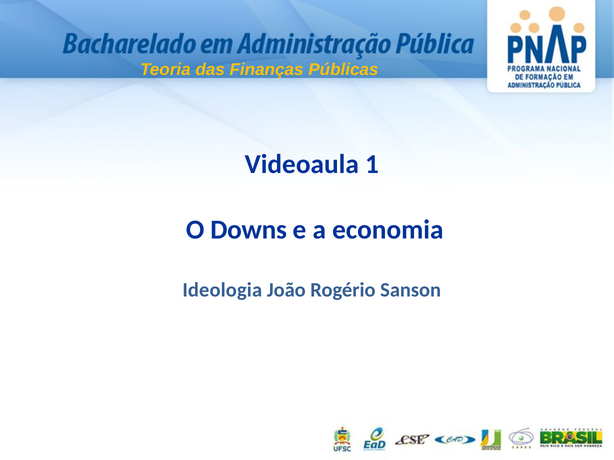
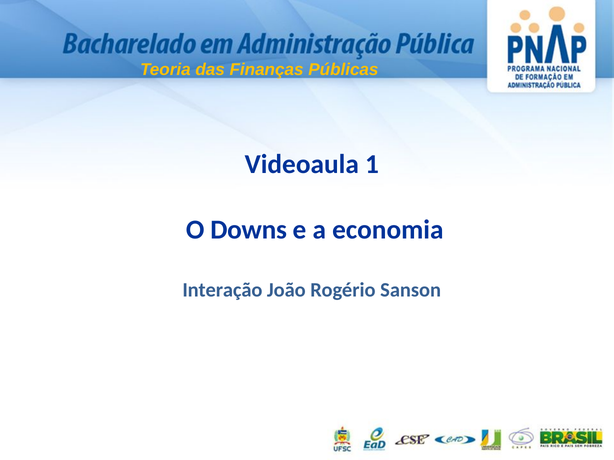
Ideologia: Ideologia -> Interação
